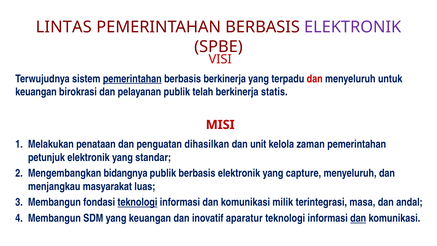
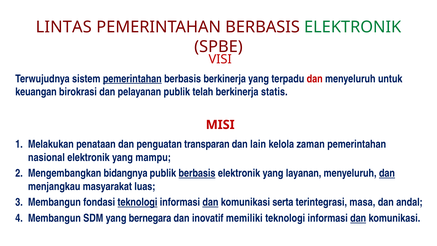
ELEKTRONIK at (353, 27) colour: purple -> green
dihasilkan: dihasilkan -> transparan
unit: unit -> lain
petunjuk: petunjuk -> nasional
standar: standar -> mampu
berbasis at (197, 173) underline: none -> present
capture: capture -> layanan
dan at (387, 173) underline: none -> present
dan at (210, 202) underline: none -> present
milik: milik -> serta
yang keuangan: keuangan -> bernegara
aparatur: aparatur -> memiliki
